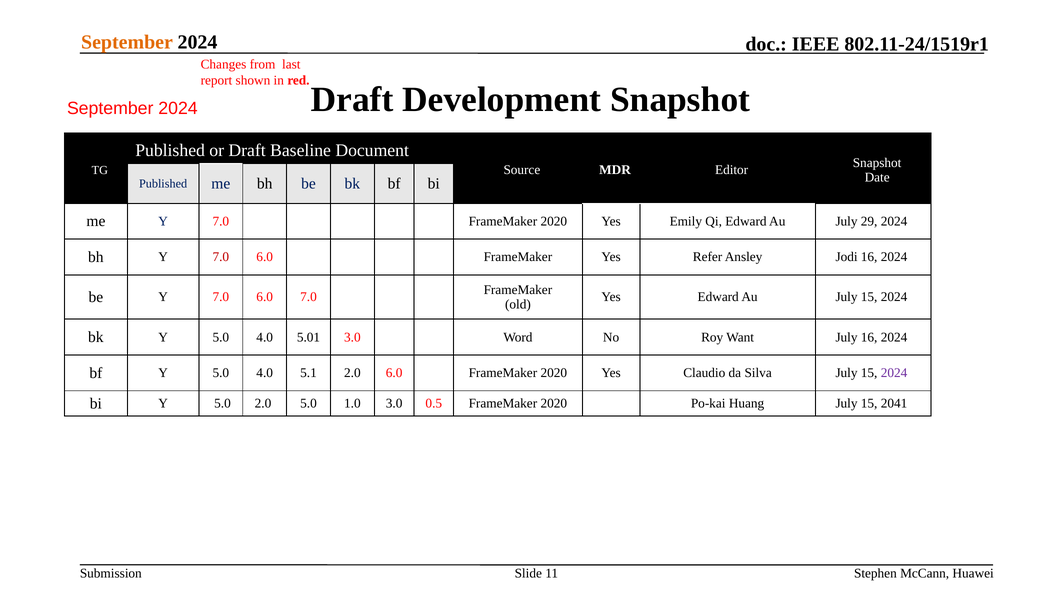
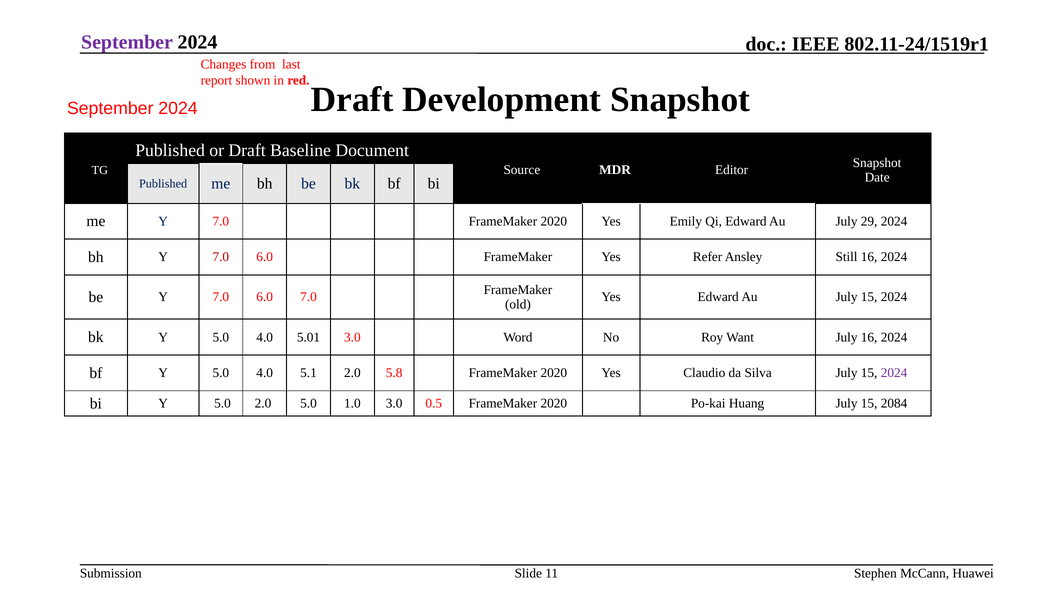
September at (127, 42) colour: orange -> purple
Jodi: Jodi -> Still
2.0 6.0: 6.0 -> 5.8
2041: 2041 -> 2084
